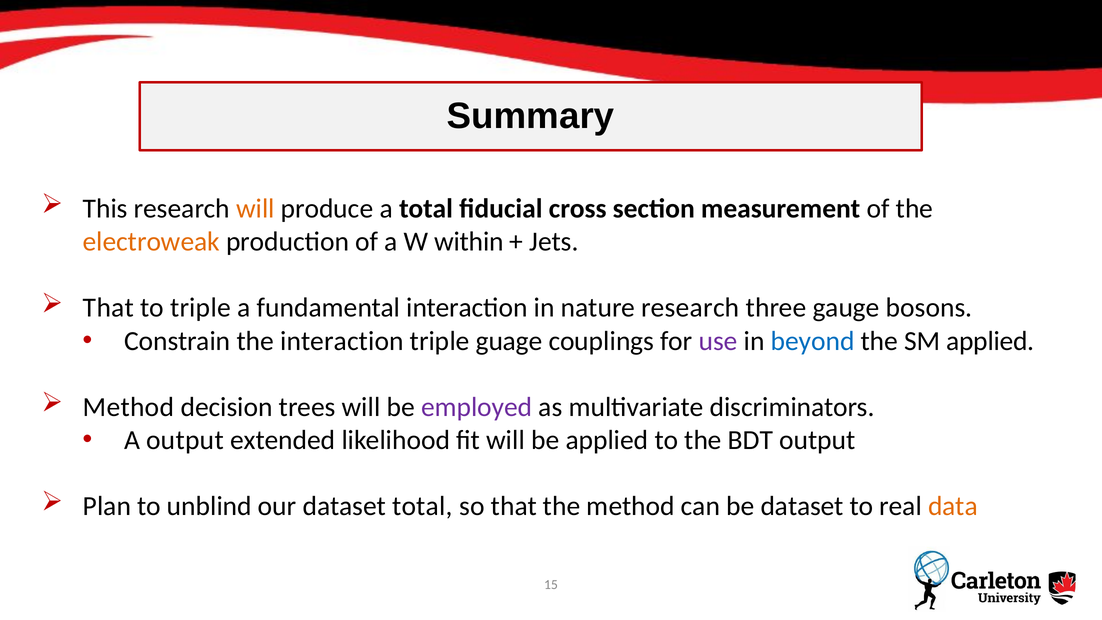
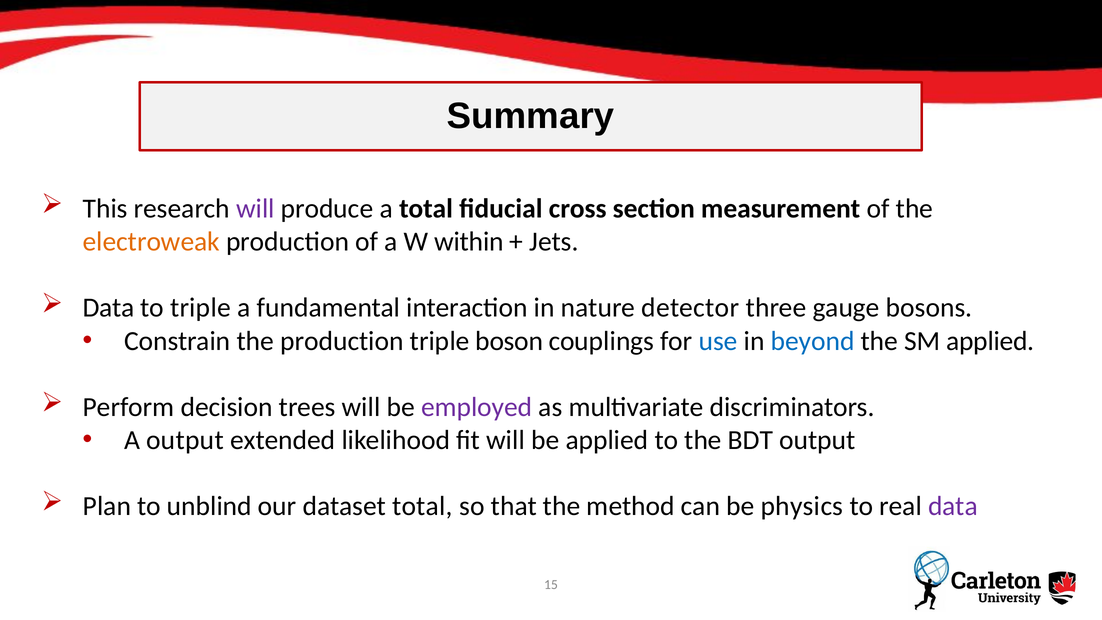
will at (255, 209) colour: orange -> purple
That at (108, 308): That -> Data
nature research: research -> detector
the interaction: interaction -> production
guage: guage -> boson
use colour: purple -> blue
Method at (128, 407): Method -> Perform
be dataset: dataset -> physics
data at (953, 506) colour: orange -> purple
